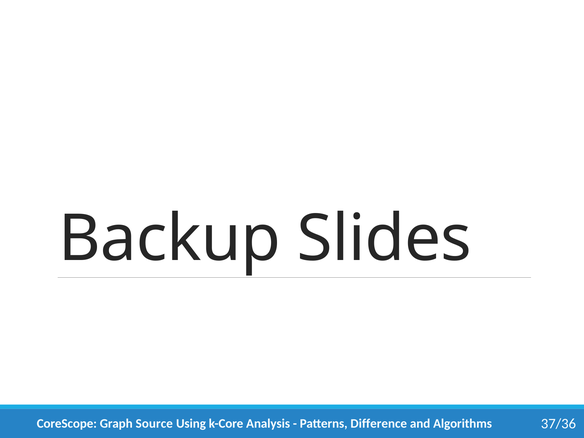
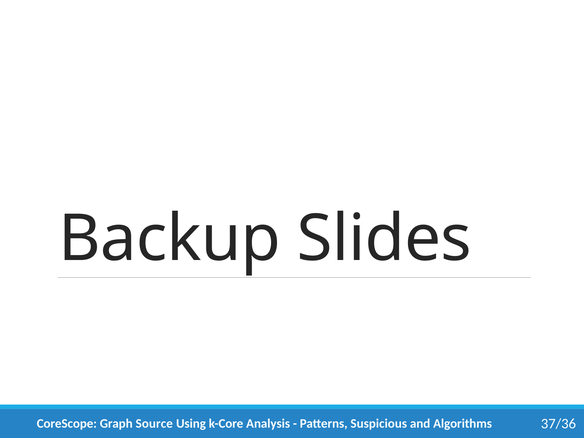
Difference: Difference -> Suspicious
